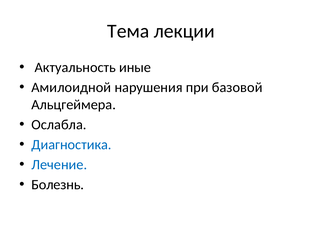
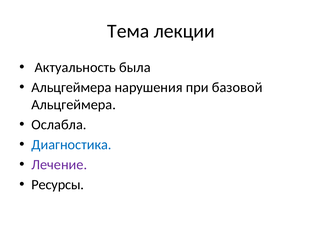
иные: иные -> была
Амилоидной at (71, 88): Амилоидной -> Альцгеймера
Лечение colour: blue -> purple
Болезнь: Болезнь -> Ресурсы
